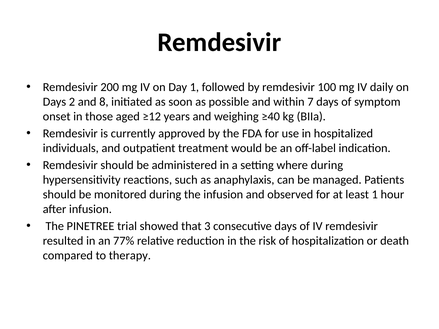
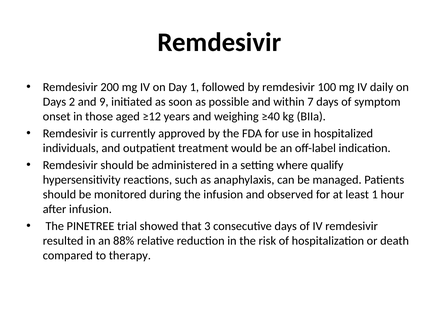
8: 8 -> 9
where during: during -> qualify
77%: 77% -> 88%
